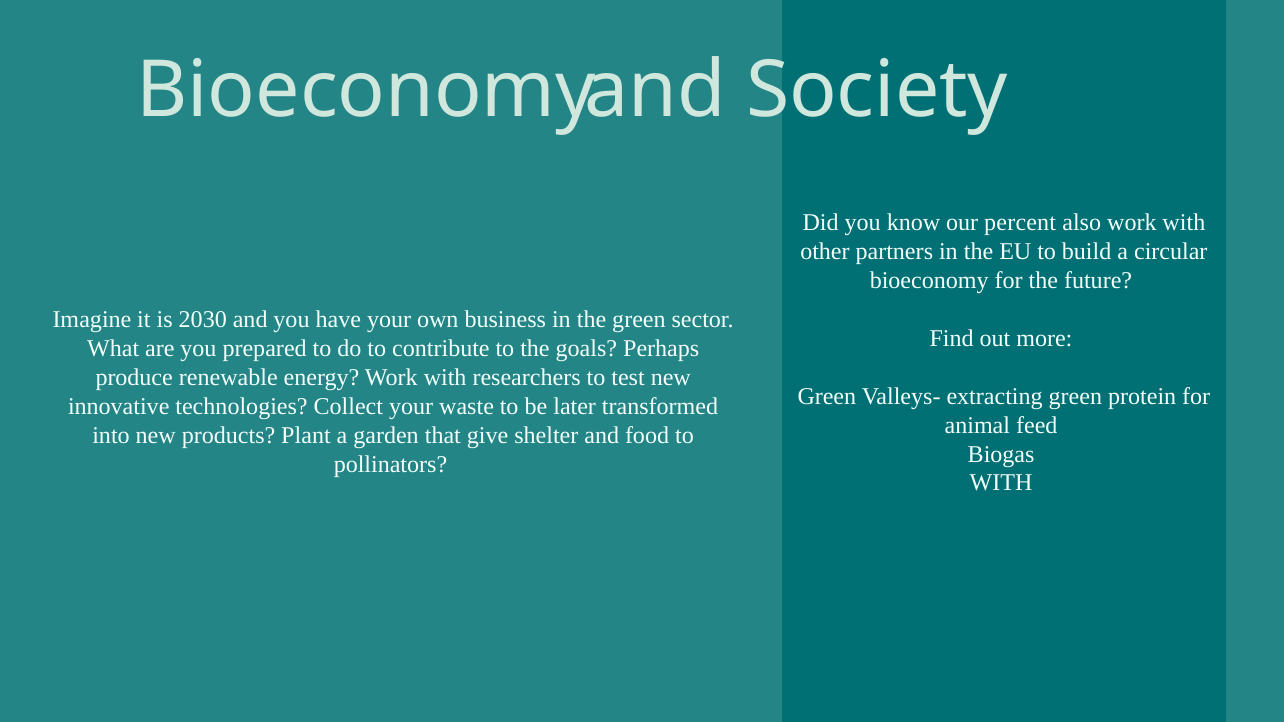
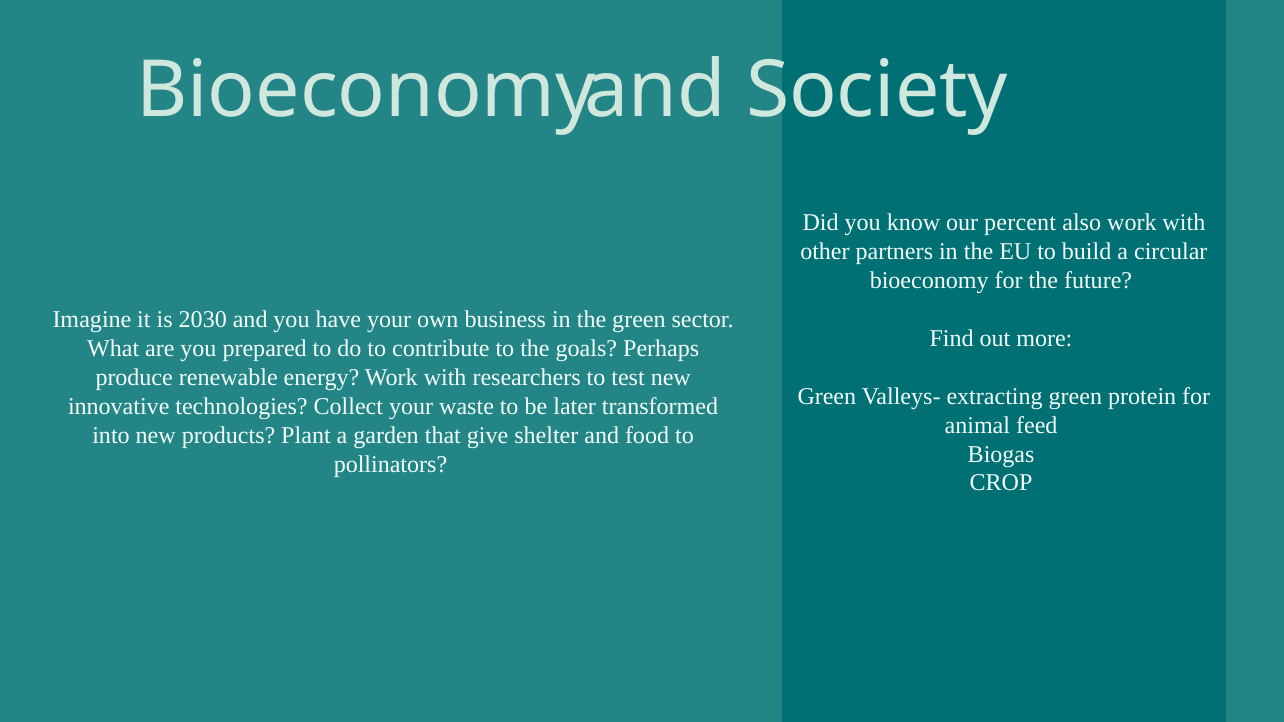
WITH at (1001, 483): WITH -> CROP
